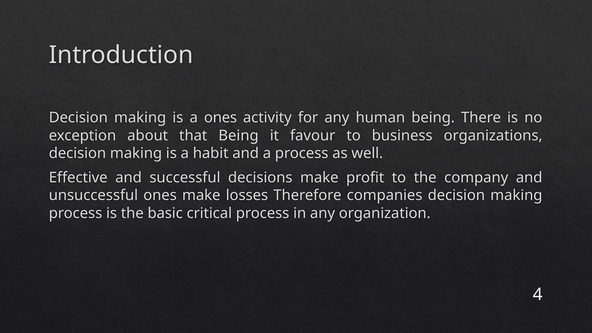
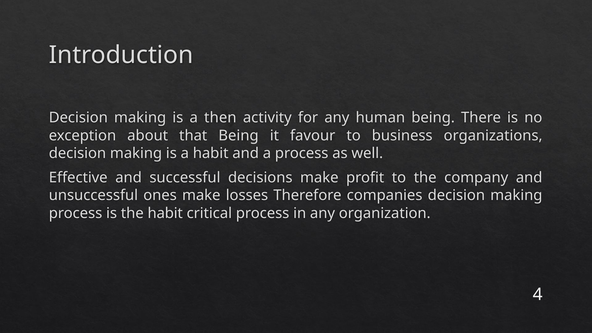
a ones: ones -> then
the basic: basic -> habit
